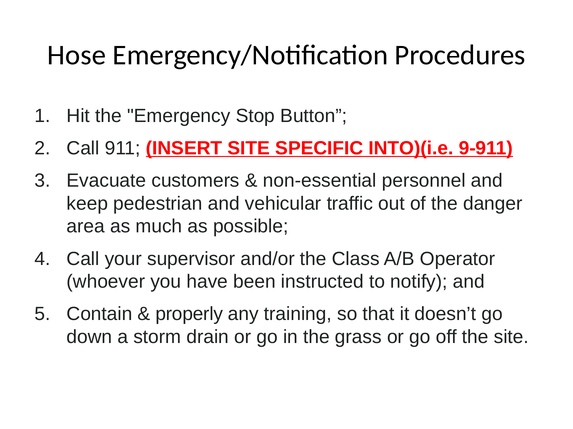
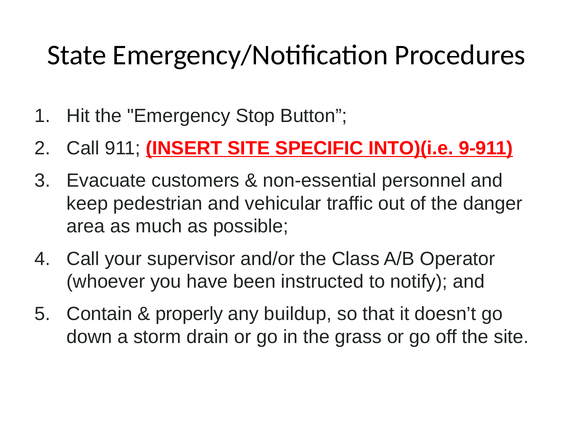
Hose: Hose -> State
training: training -> buildup
